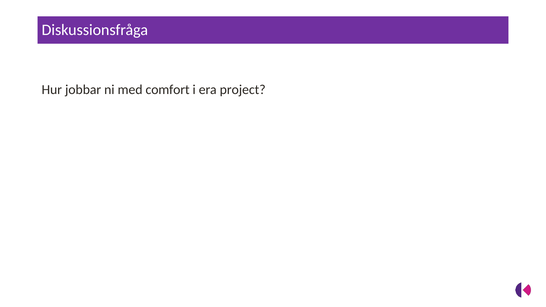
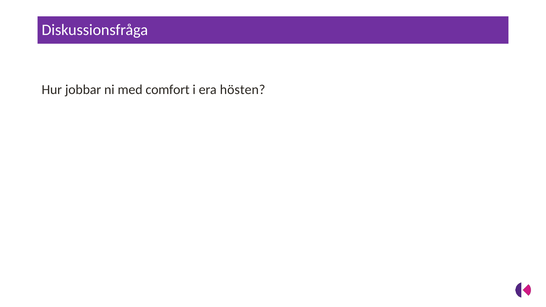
project: project -> hösten
